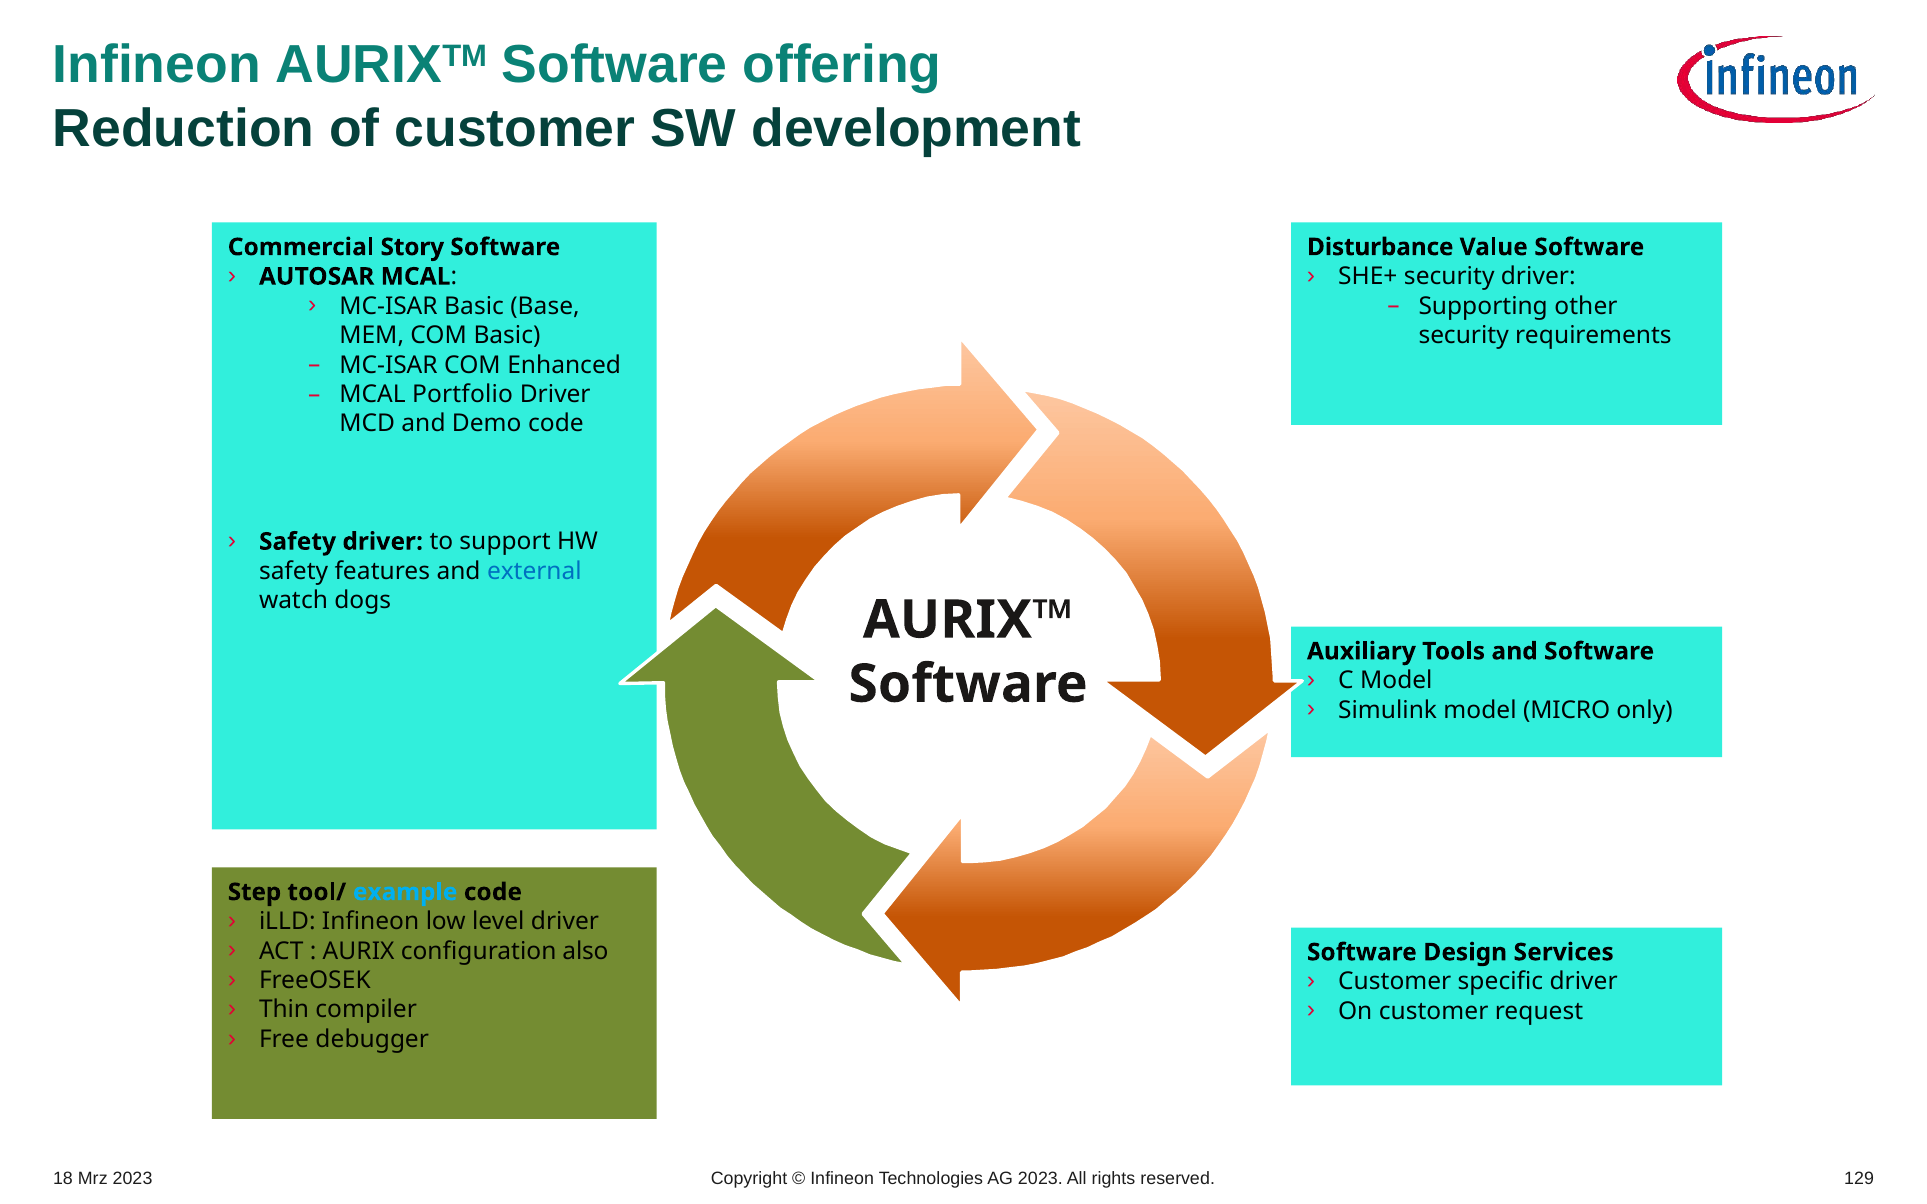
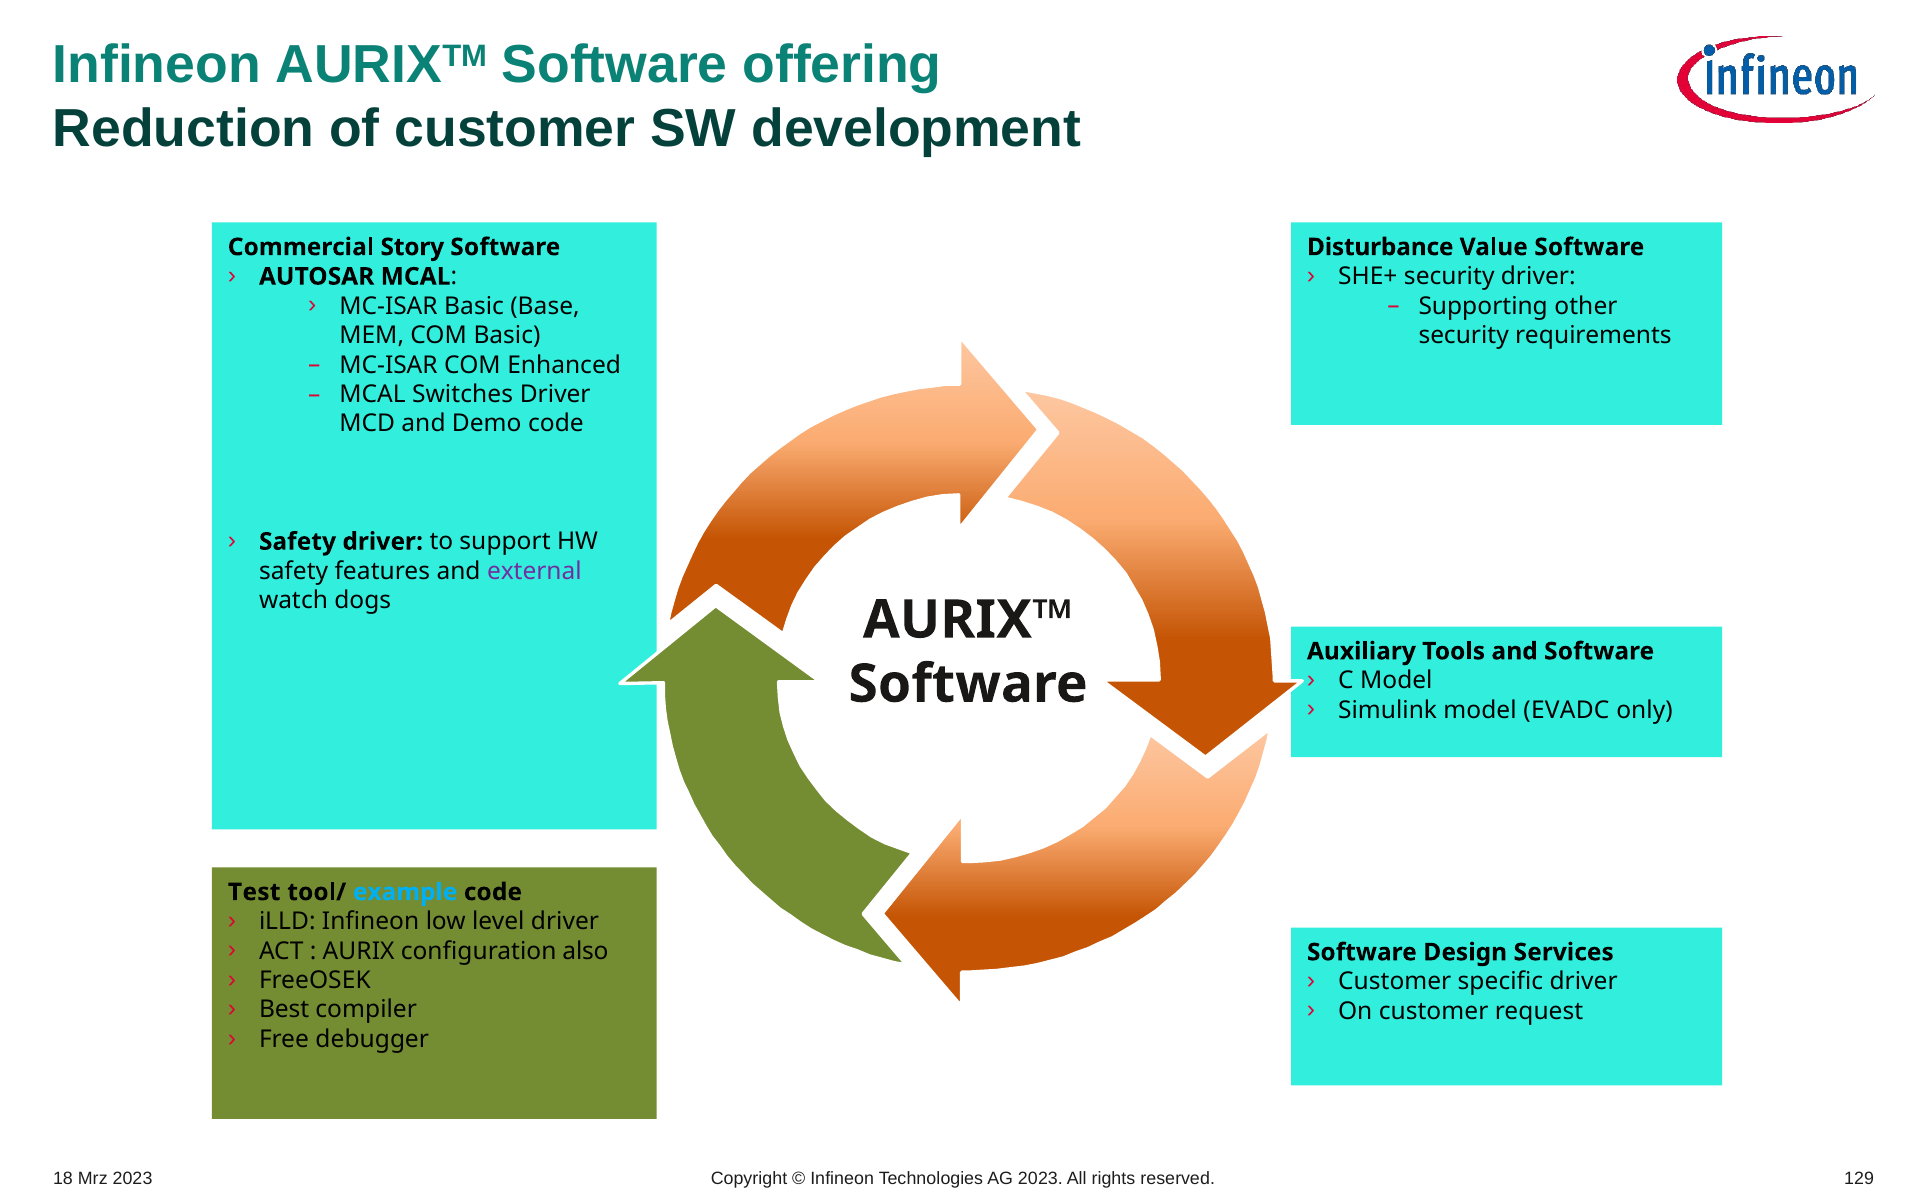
Portfolio: Portfolio -> Switches
external colour: blue -> purple
MICRO: MICRO -> EVADC
Step: Step -> Test
Thin: Thin -> Best
